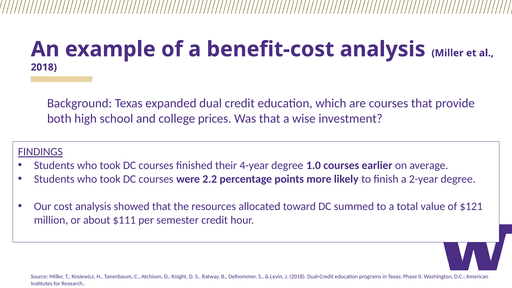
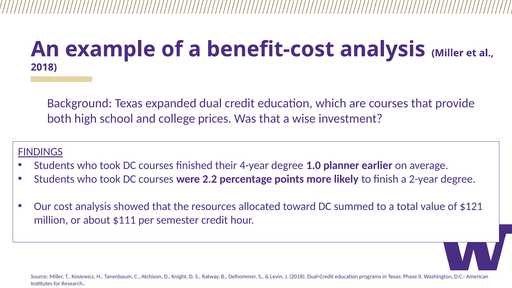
1.0 courses: courses -> planner
